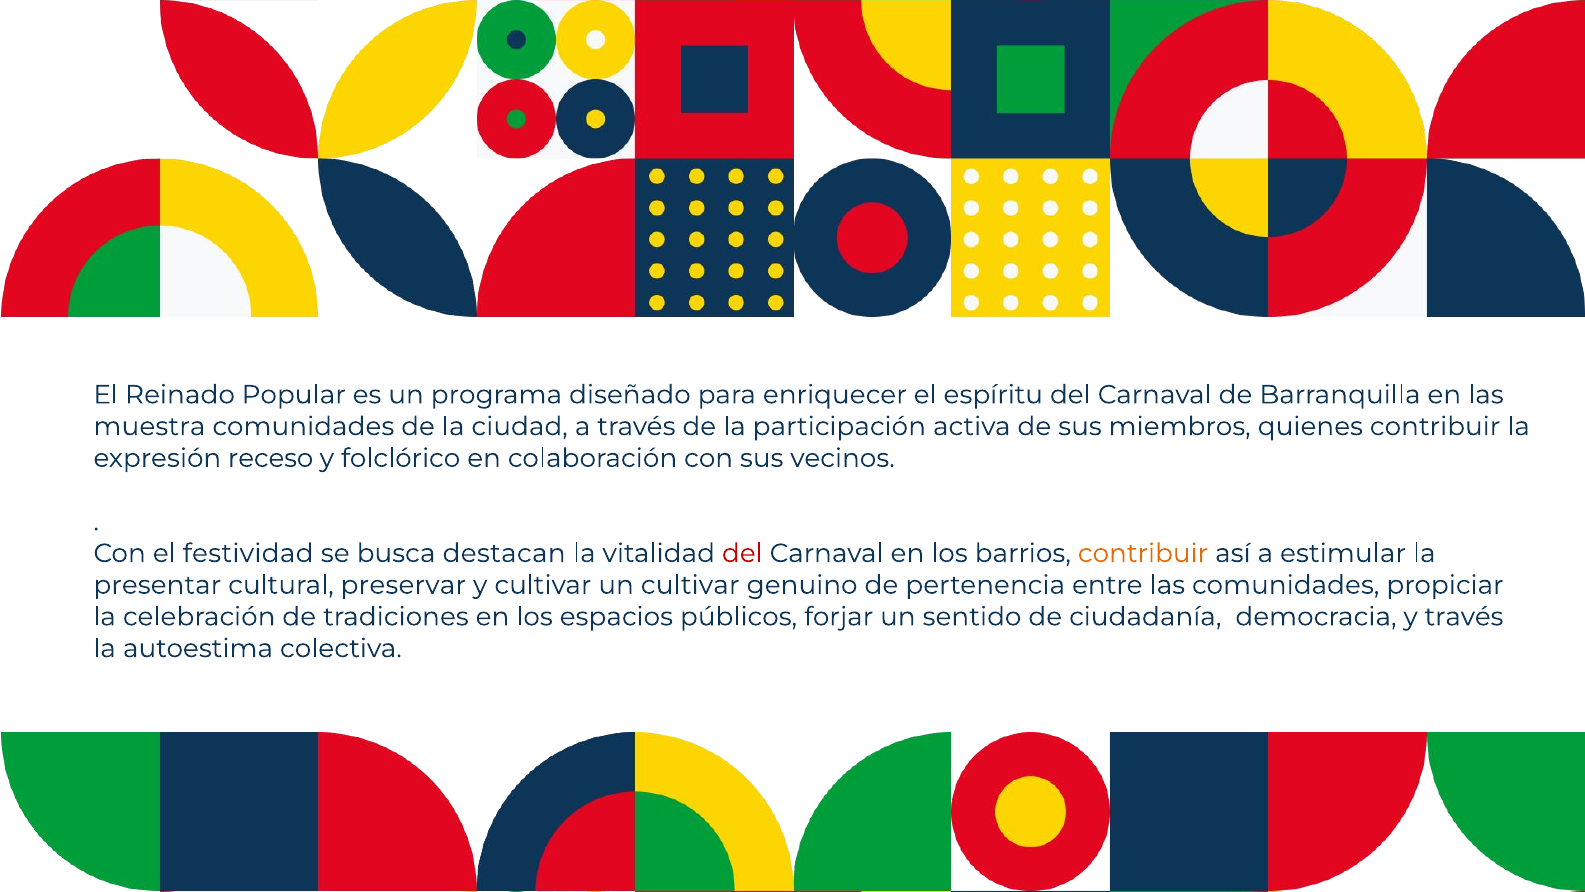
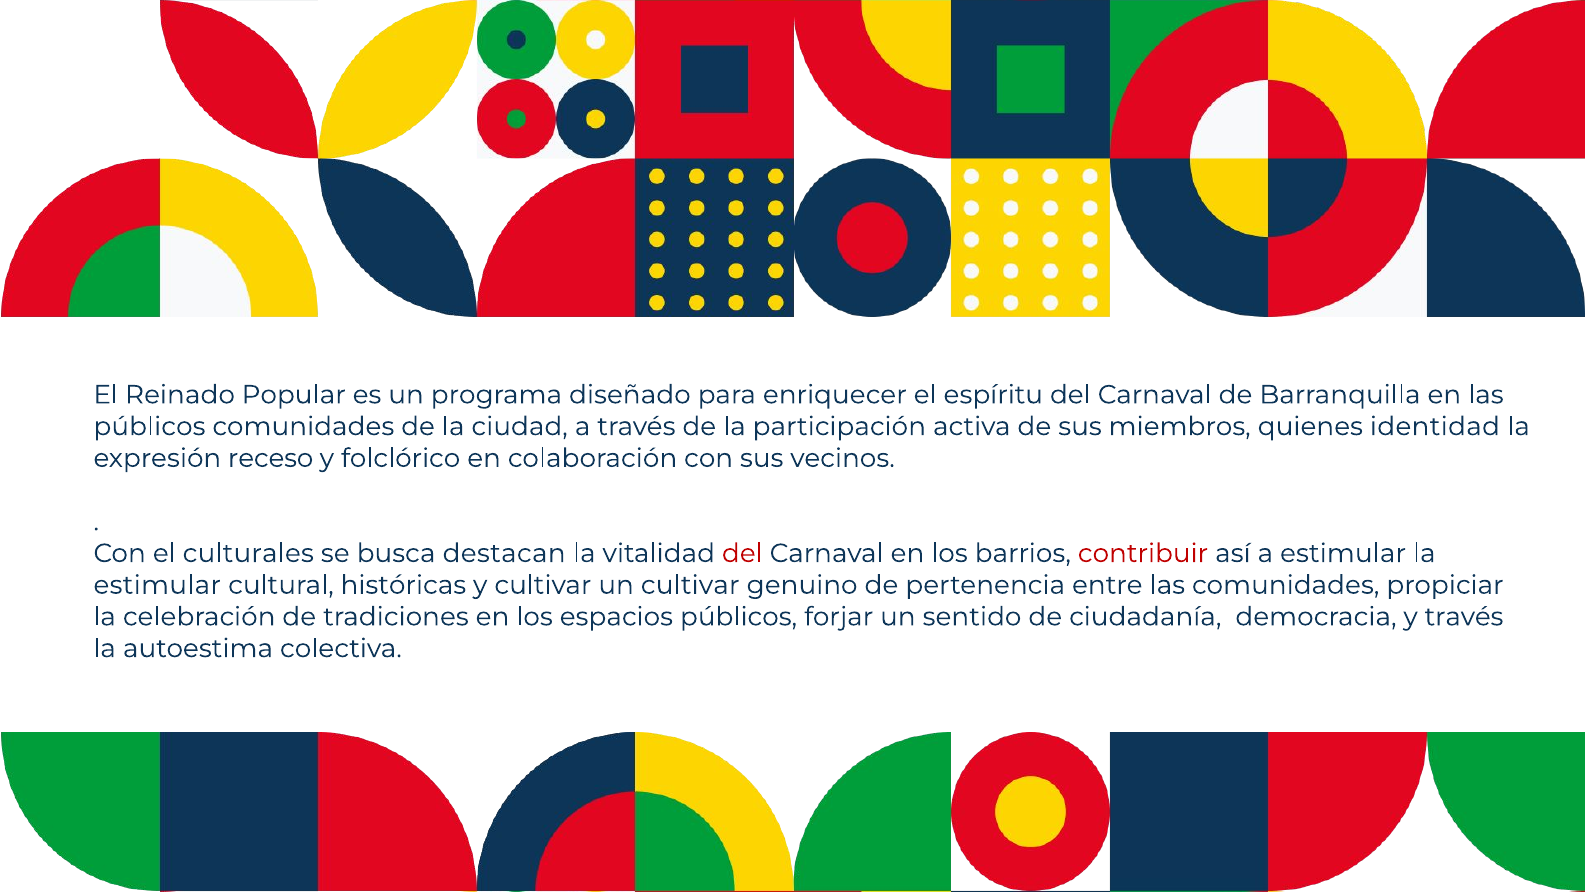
muestra at (149, 426): muestra -> públicos
quienes contribuir: contribuir -> identidad
festividad: festividad -> culturales
contribuir at (1143, 553) colour: orange -> red
presentar at (157, 585): presentar -> estimular
preservar: preservar -> históricas
